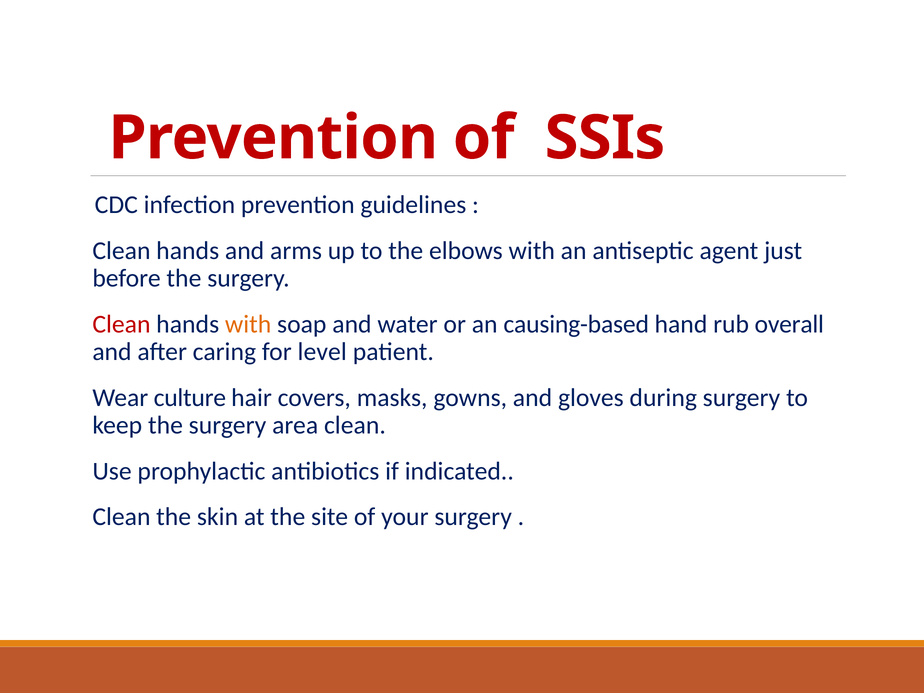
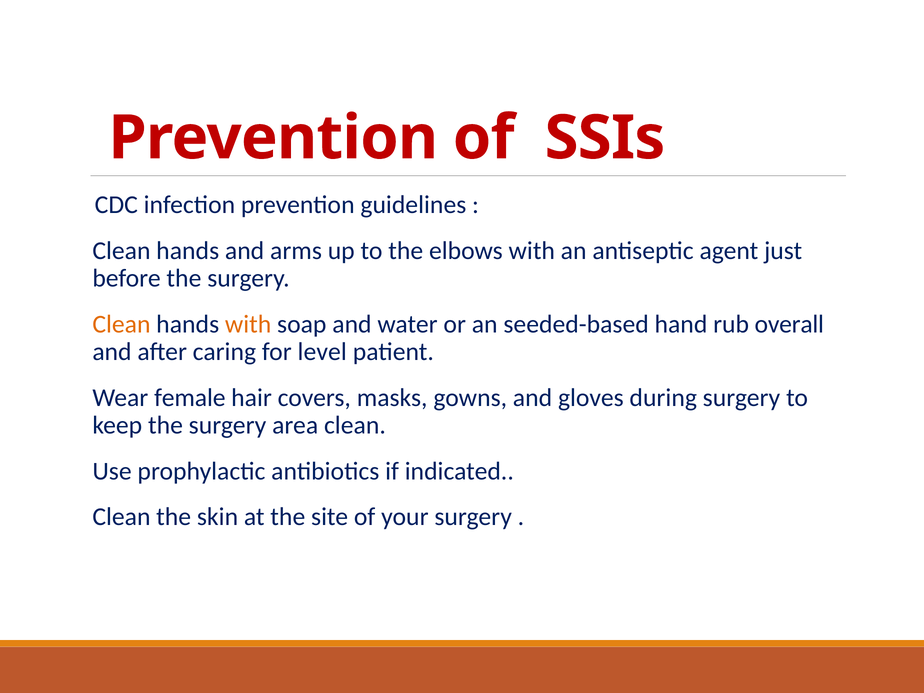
Clean at (121, 324) colour: red -> orange
causing-based: causing-based -> seeded-based
culture: culture -> female
